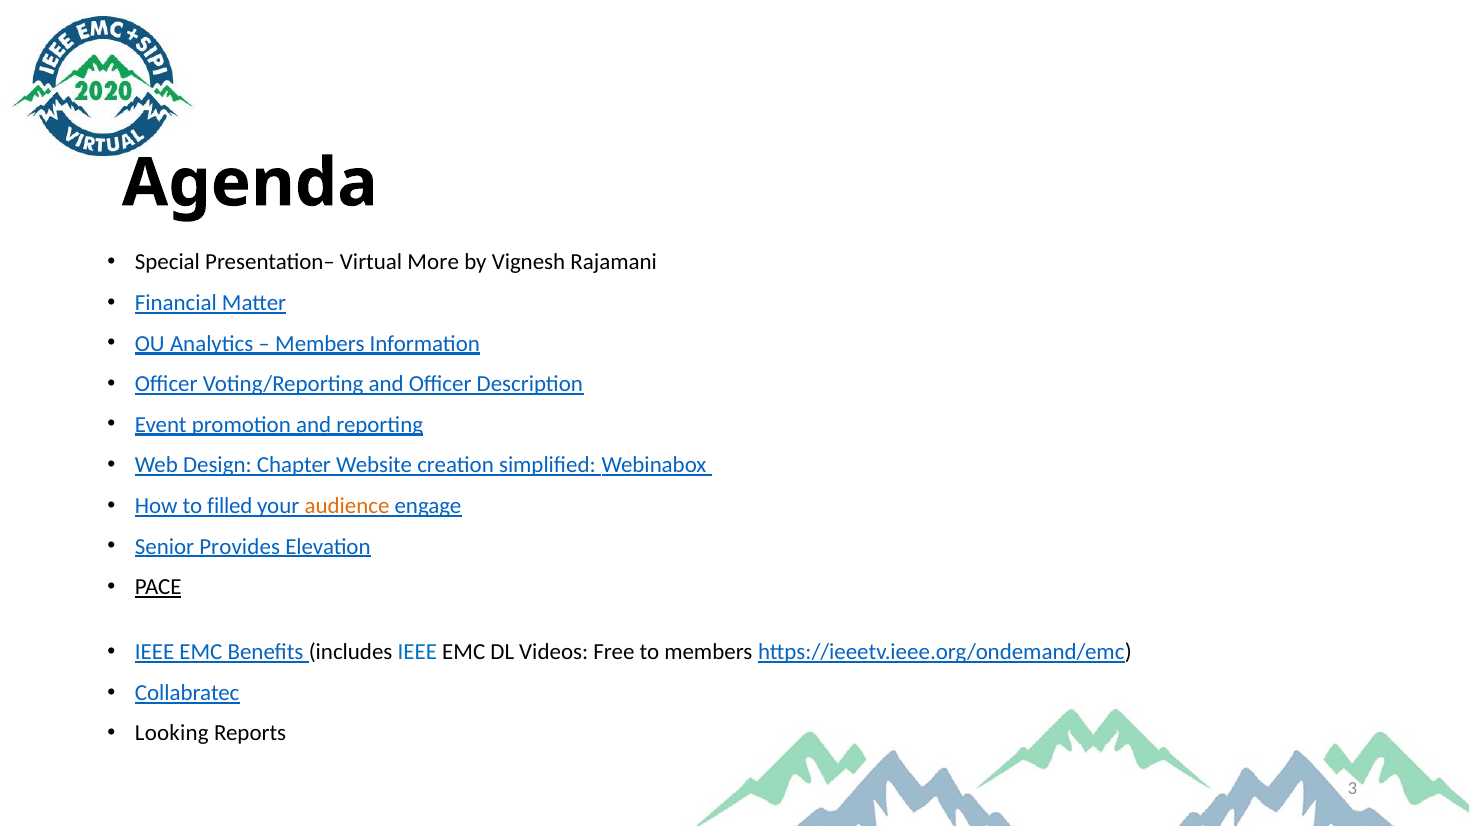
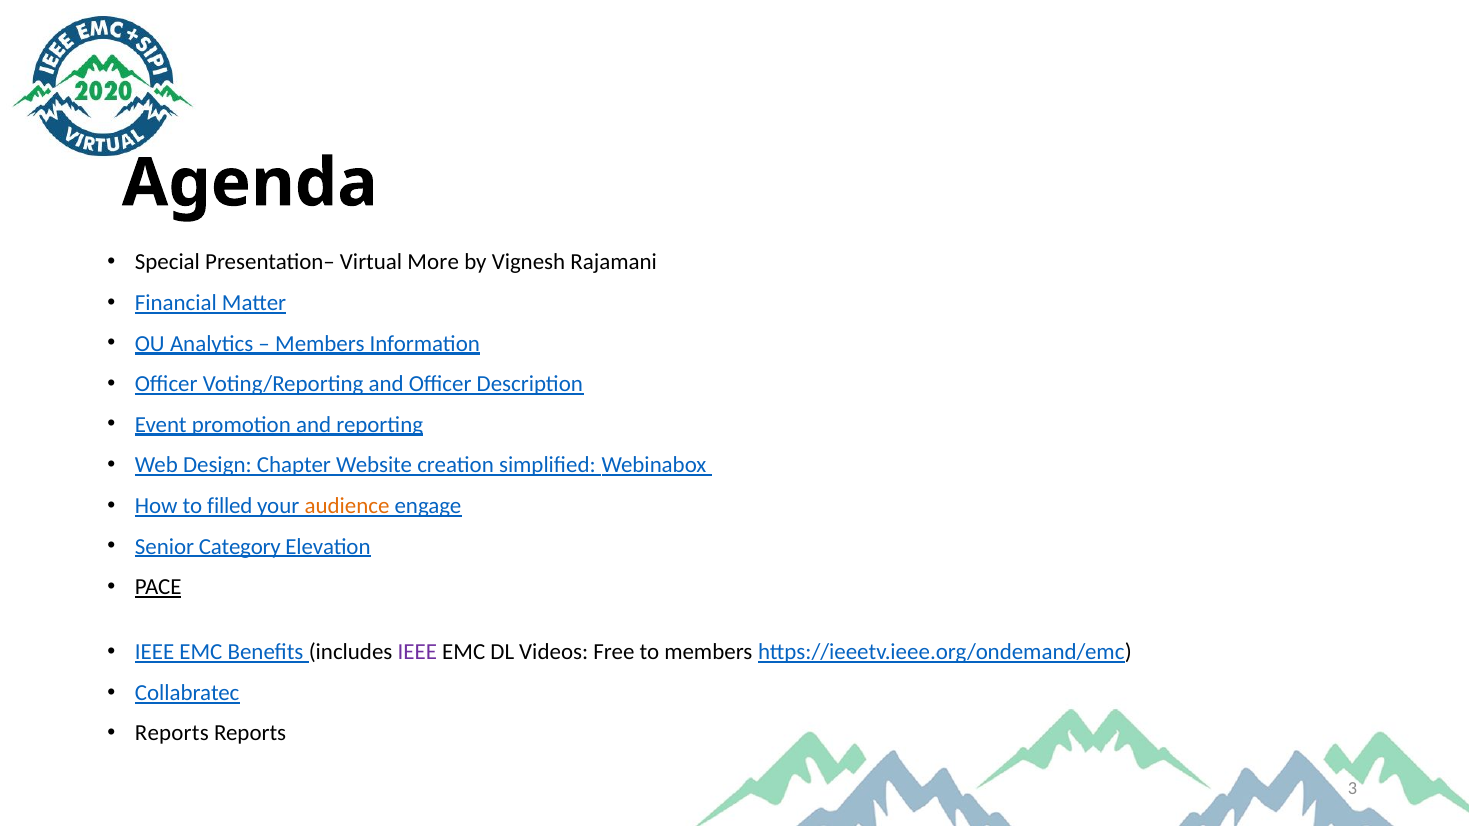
Provides: Provides -> Category
IEEE at (417, 653) colour: blue -> purple
Looking at (172, 733): Looking -> Reports
